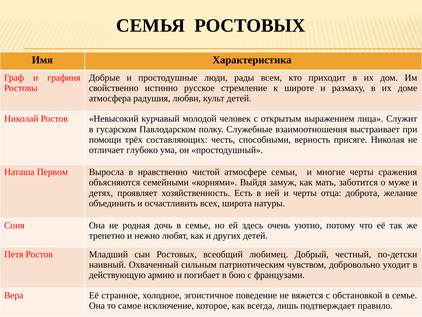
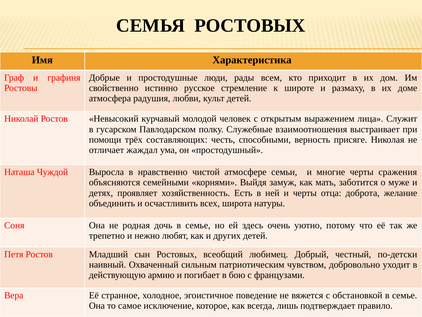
глубоко: глубоко -> жаждал
Первом: Первом -> Чуждой
